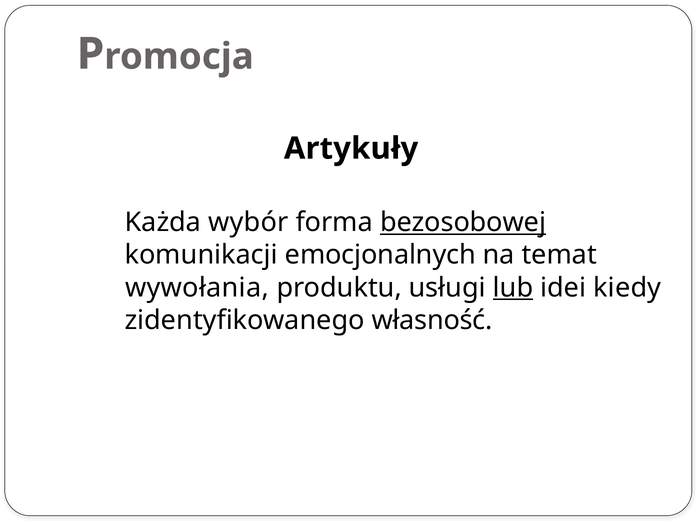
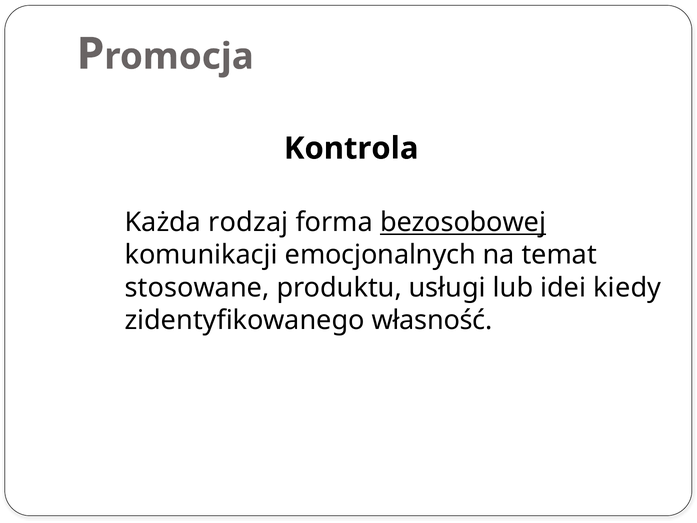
Artykuły: Artykuły -> Kontrola
wybór: wybór -> rodzaj
wywołania: wywołania -> stosowane
lub underline: present -> none
